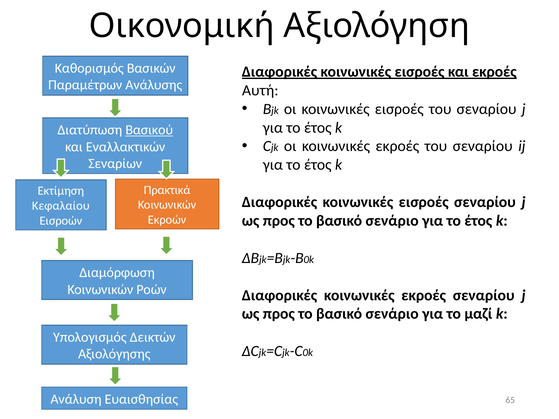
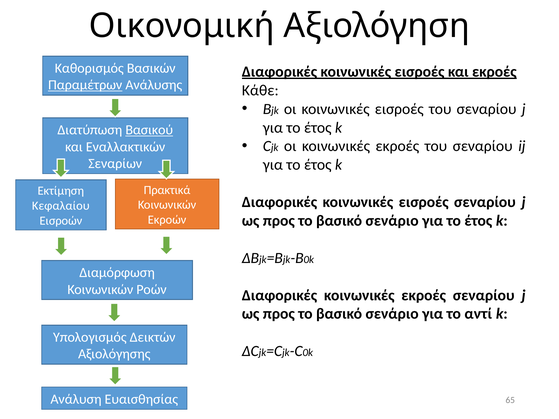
Παραμέτρων underline: none -> present
Αυτή: Αυτή -> Κάθε
μαζί: μαζί -> αντί
